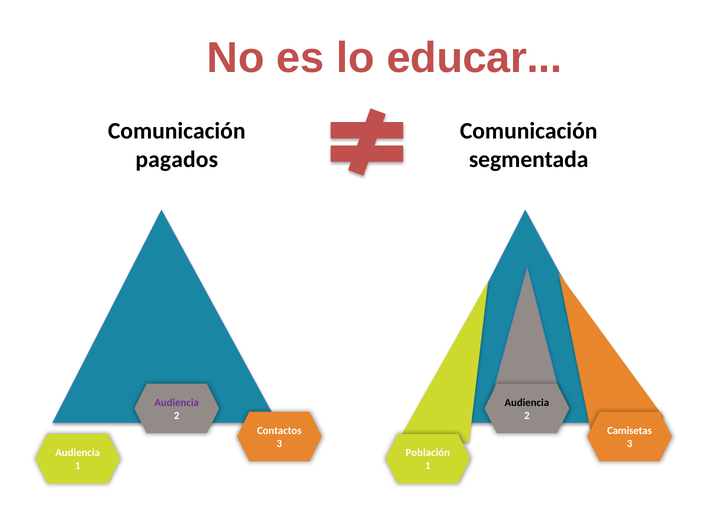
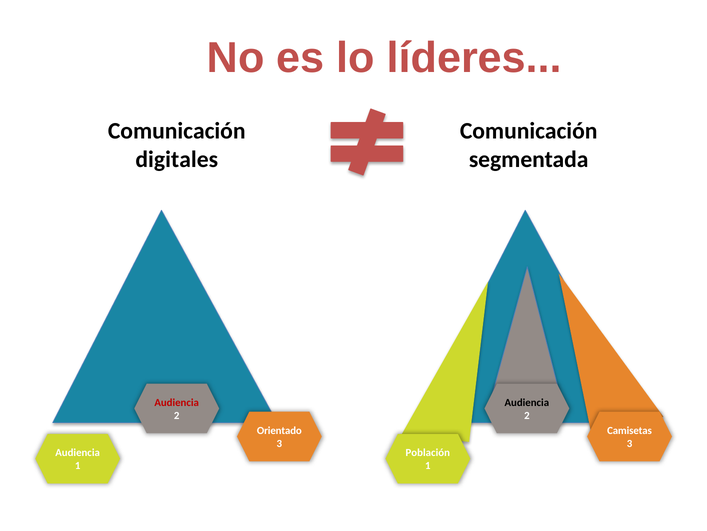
educar: educar -> líderes
pagados: pagados -> digitales
Audiencia at (177, 402) colour: purple -> red
Contactos: Contactos -> Orientado
